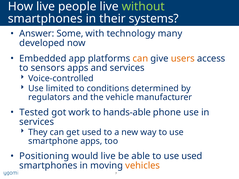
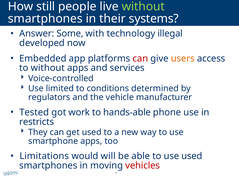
How live: live -> still
many: many -> illegal
can at (140, 59) colour: orange -> red
to sensors: sensors -> without
services at (37, 122): services -> restricts
Positioning: Positioning -> Limitations
would live: live -> will
vehicles colour: orange -> red
